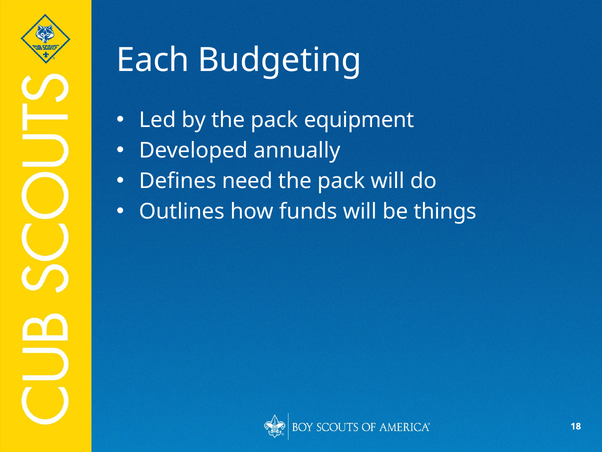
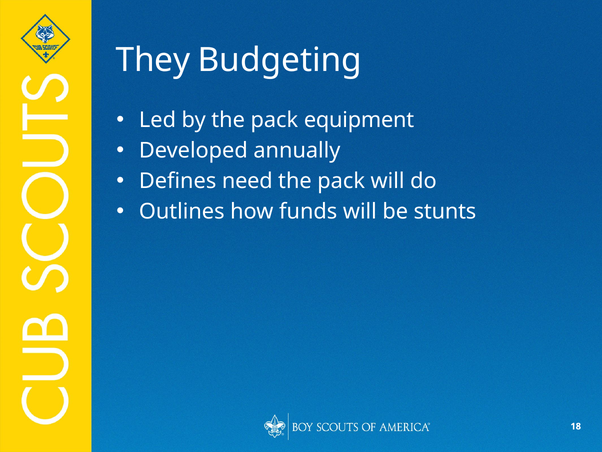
Each: Each -> They
things: things -> stunts
